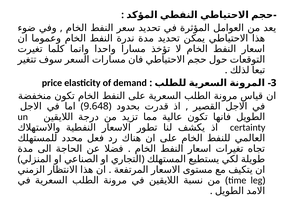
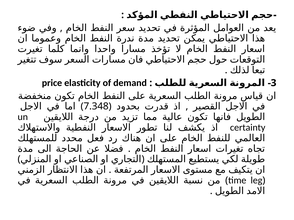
9.648: 9.648 -> 7.348
